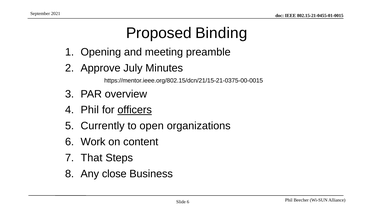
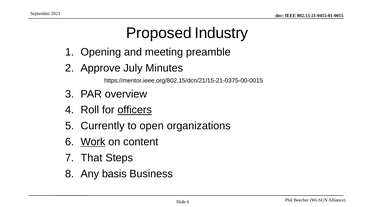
Binding: Binding -> Industry
Phil at (90, 110): Phil -> Roll
Work underline: none -> present
close: close -> basis
